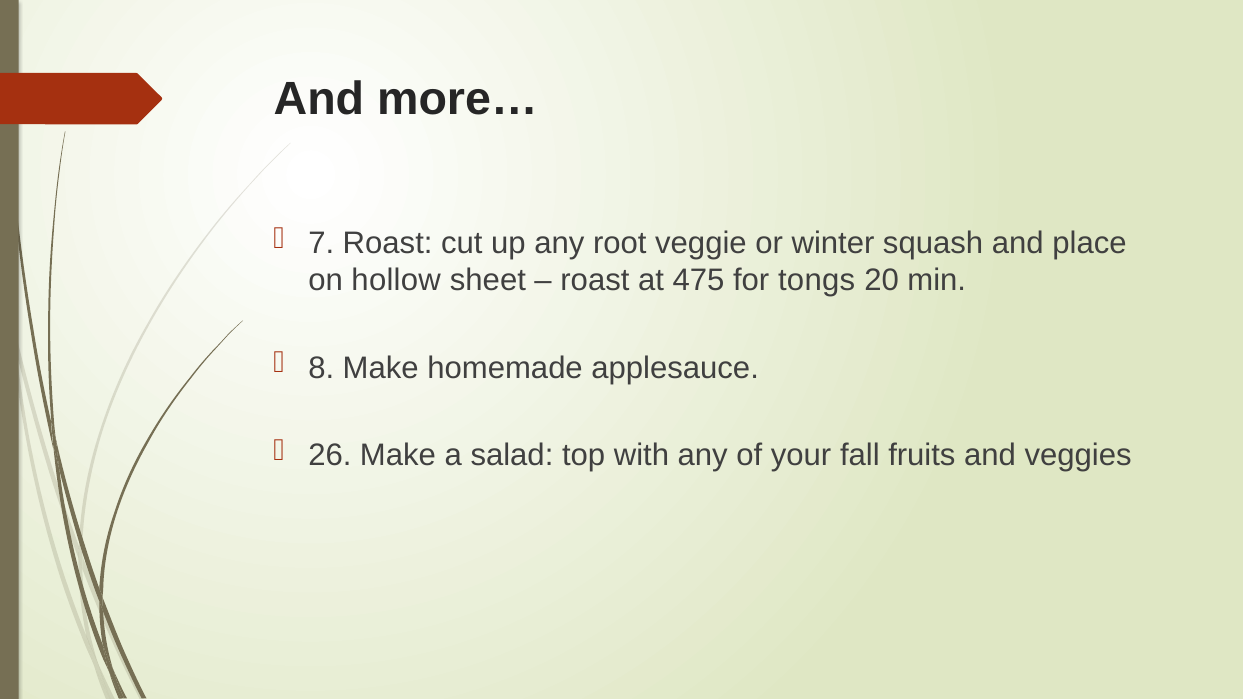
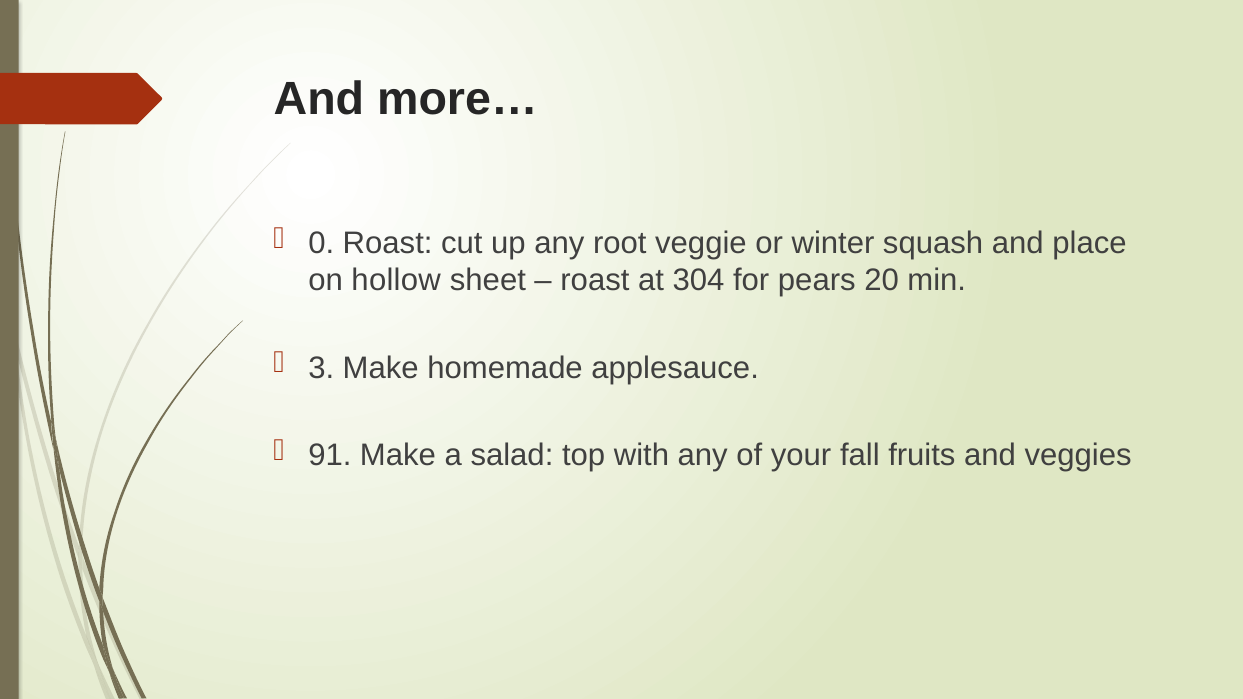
7: 7 -> 0
475: 475 -> 304
tongs: tongs -> pears
8: 8 -> 3
26: 26 -> 91
